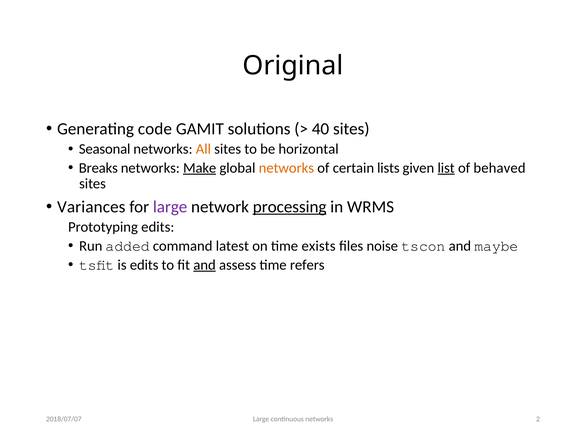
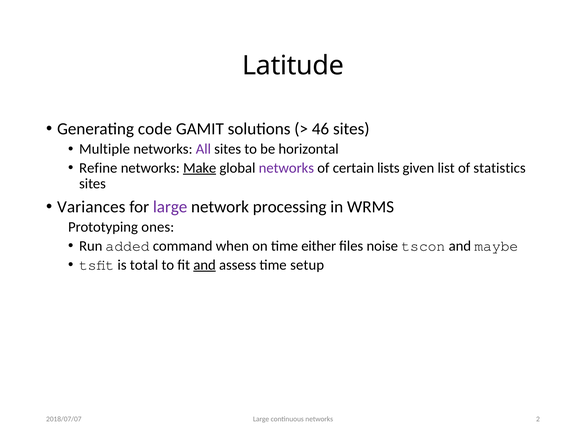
Original: Original -> Latitude
40: 40 -> 46
Seasonal: Seasonal -> Multiple
All colour: orange -> purple
Breaks: Breaks -> Refine
networks at (286, 168) colour: orange -> purple
list underline: present -> none
behaved: behaved -> statistics
processing underline: present -> none
Prototyping edits: edits -> ones
latest: latest -> when
exists: exists -> either
is edits: edits -> total
refers: refers -> setup
